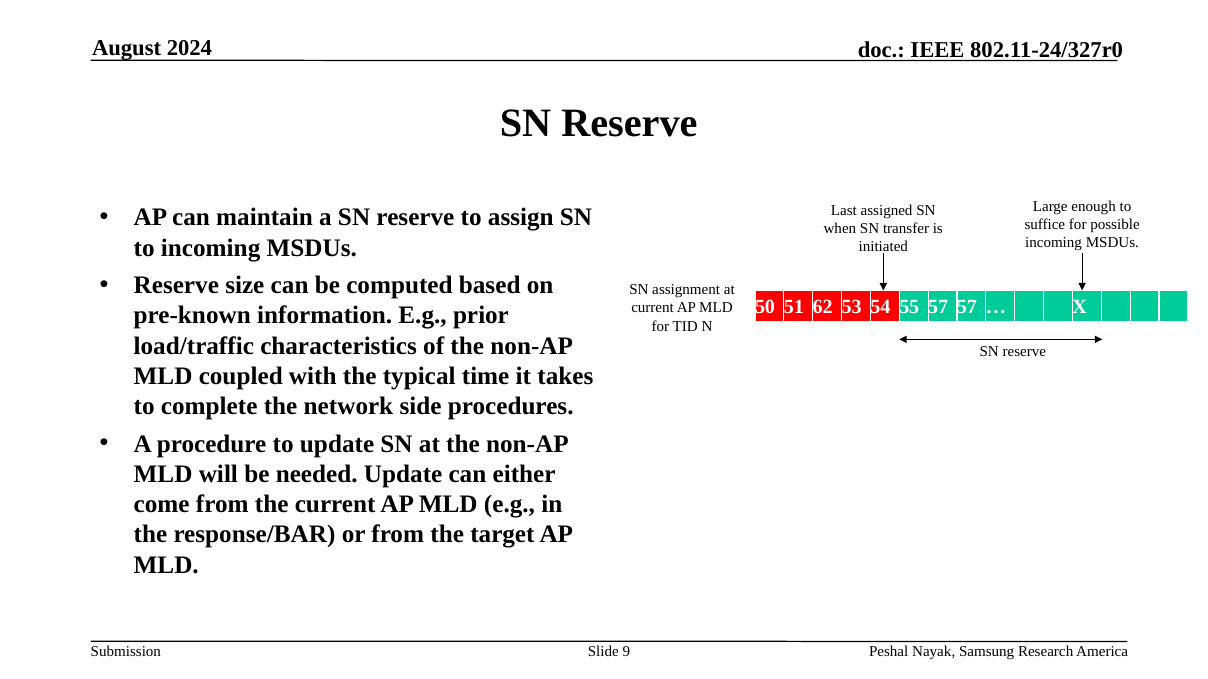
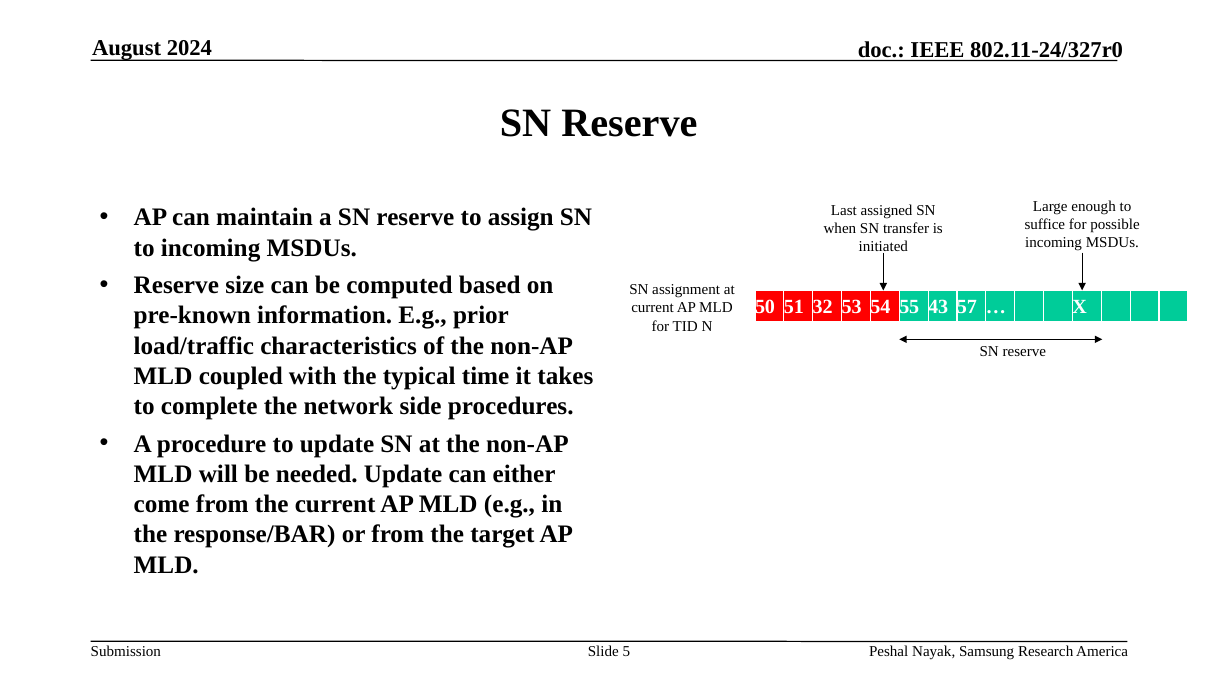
62: 62 -> 32
55 57: 57 -> 43
9: 9 -> 5
